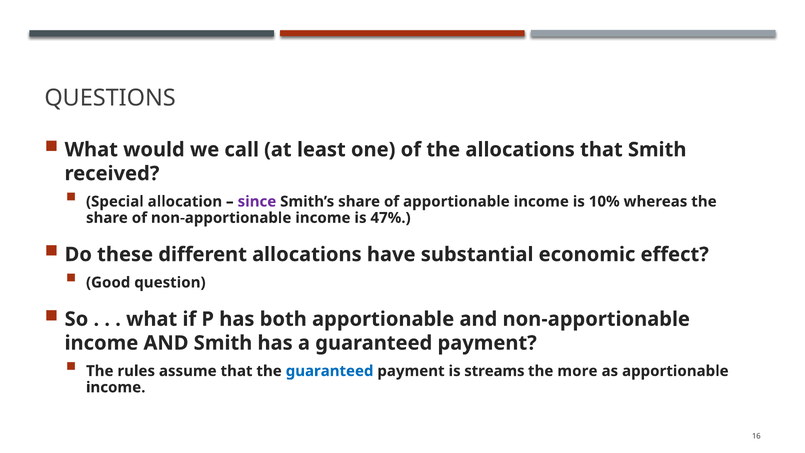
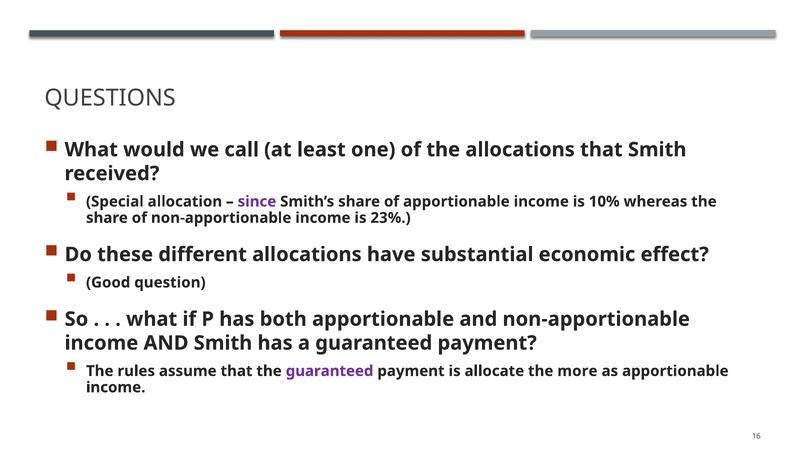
47%: 47% -> 23%
guaranteed at (330, 371) colour: blue -> purple
streams: streams -> allocate
